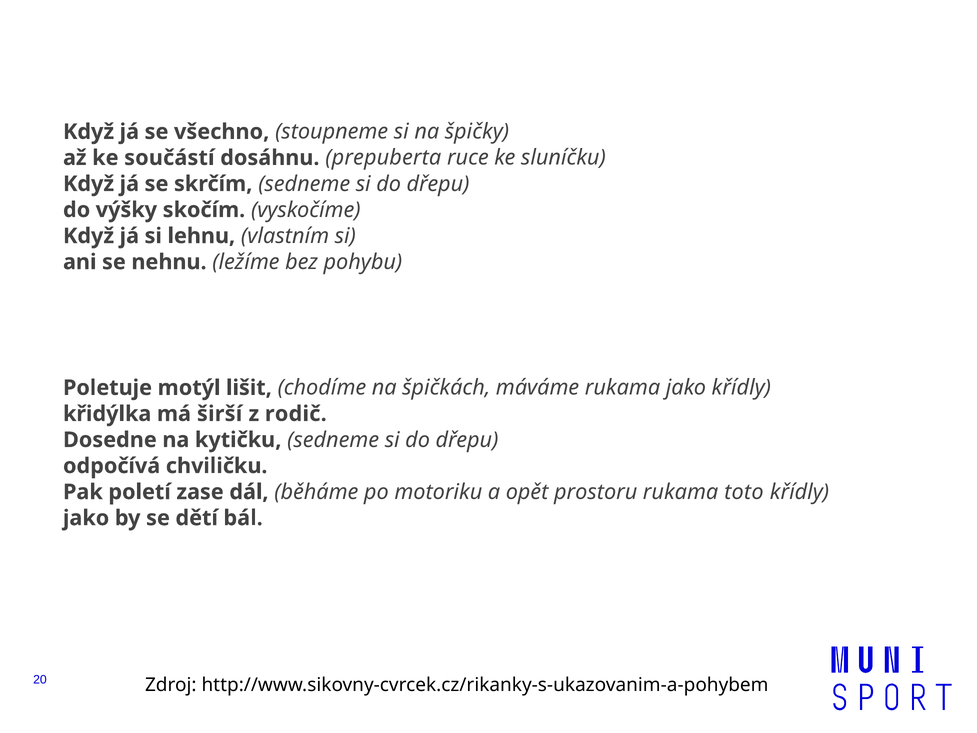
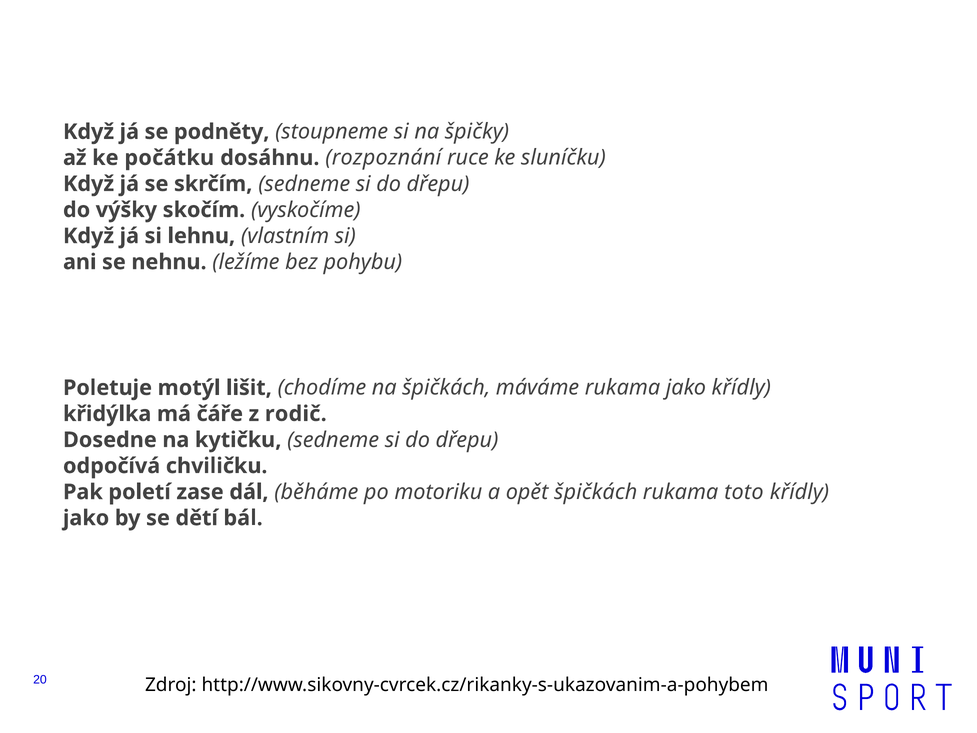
všechno: všechno -> podněty
součástí: součástí -> počátku
prepuberta: prepuberta -> rozpoznání
širší: širší -> čáře
opět prostoru: prostoru -> špičkách
